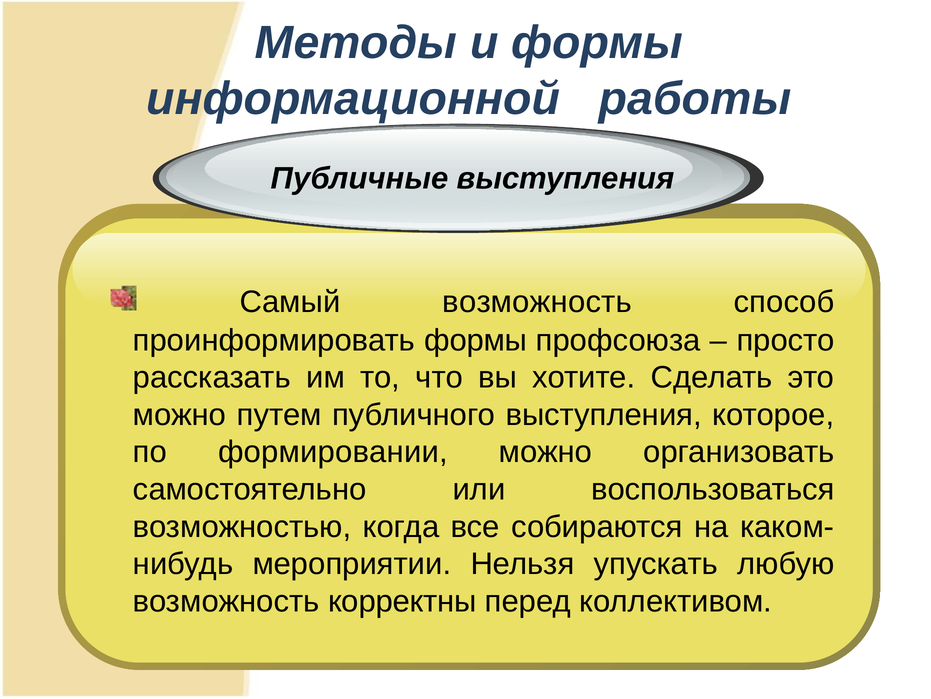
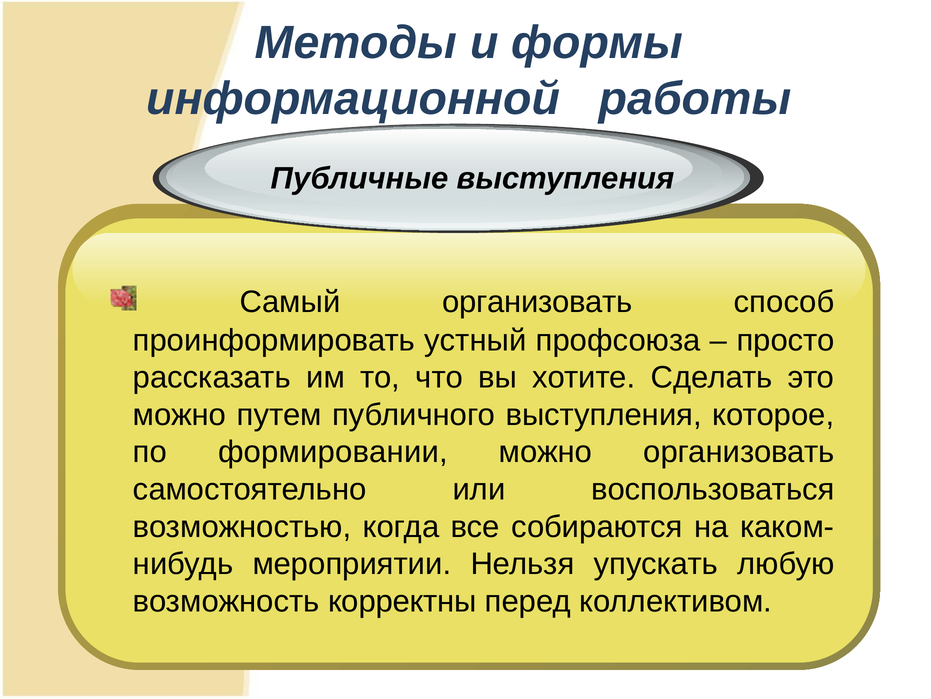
Самый возможность: возможность -> организовать
проинформировать формы: формы -> устный
